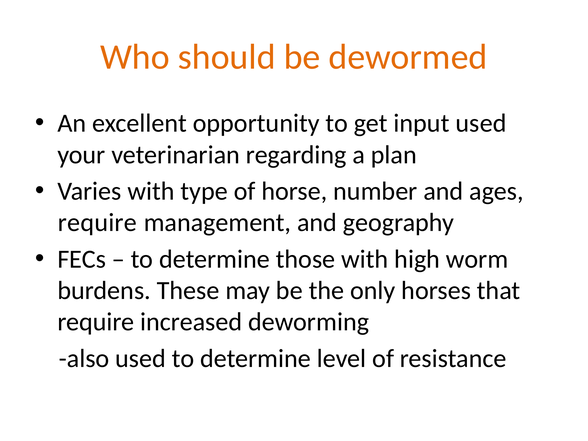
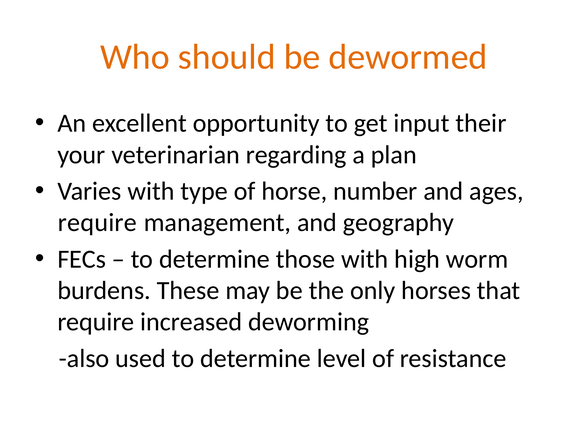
input used: used -> their
